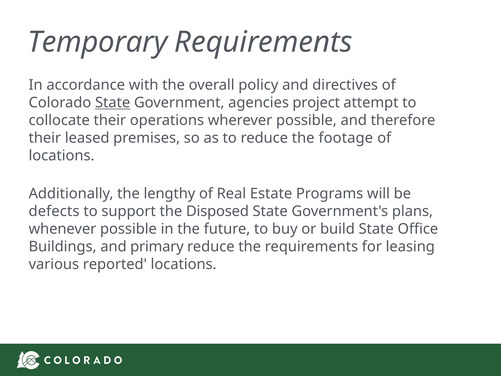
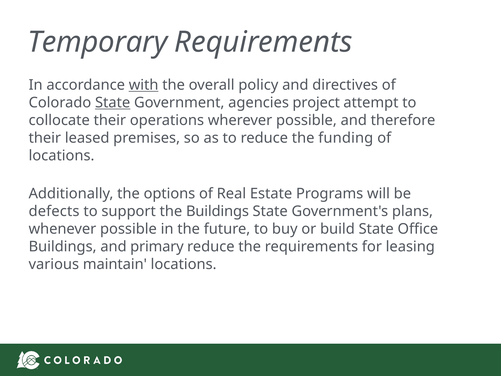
with underline: none -> present
footage: footage -> funding
lengthy: lengthy -> options
the Disposed: Disposed -> Buildings
reported: reported -> maintain
